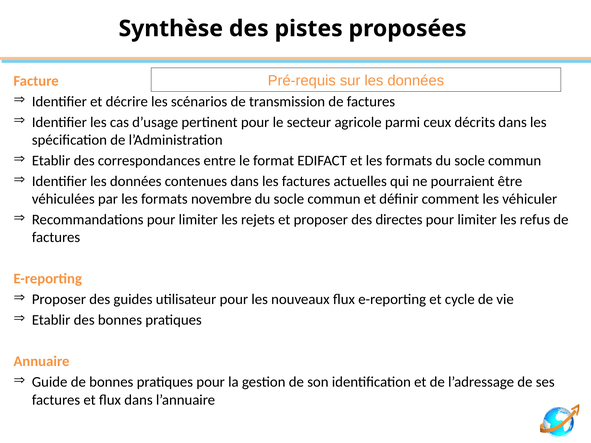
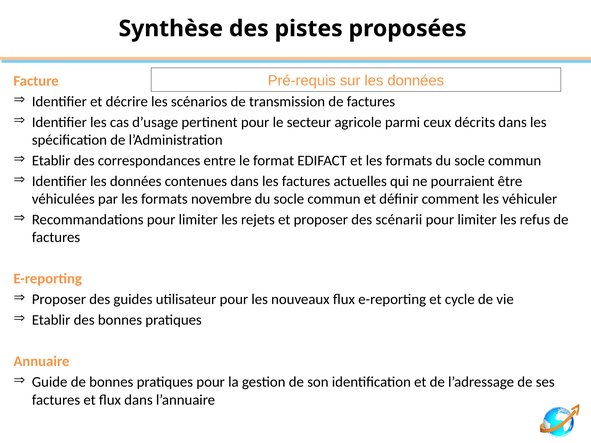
directes: directes -> scénarii
